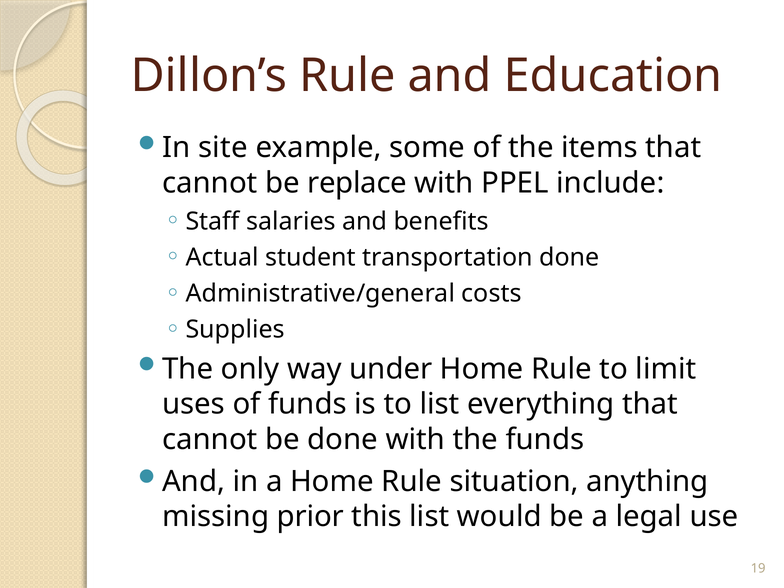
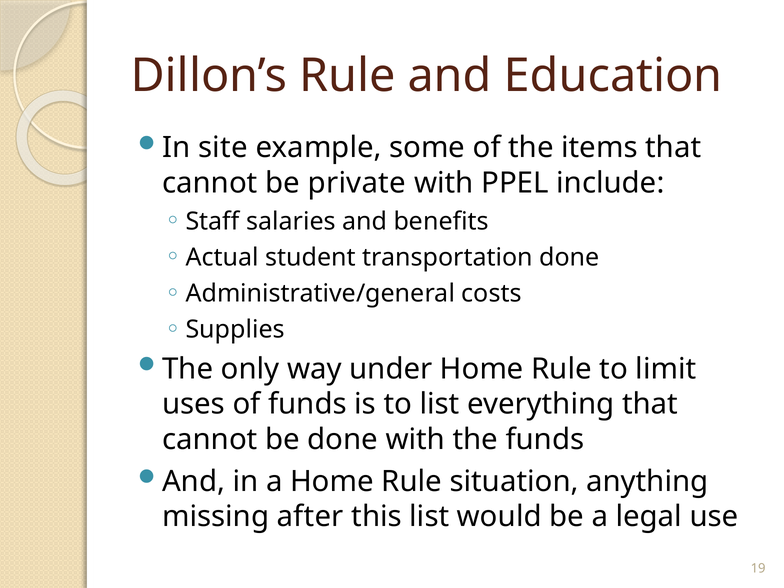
replace: replace -> private
prior: prior -> after
